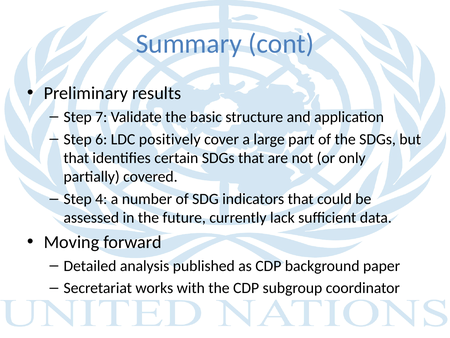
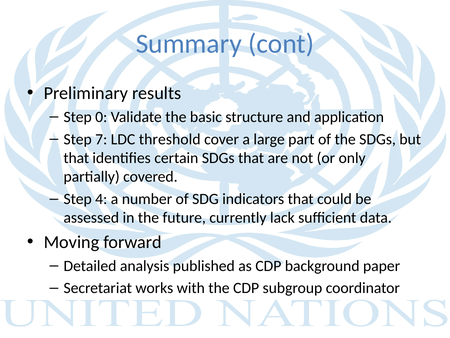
7: 7 -> 0
6: 6 -> 7
positively: positively -> threshold
